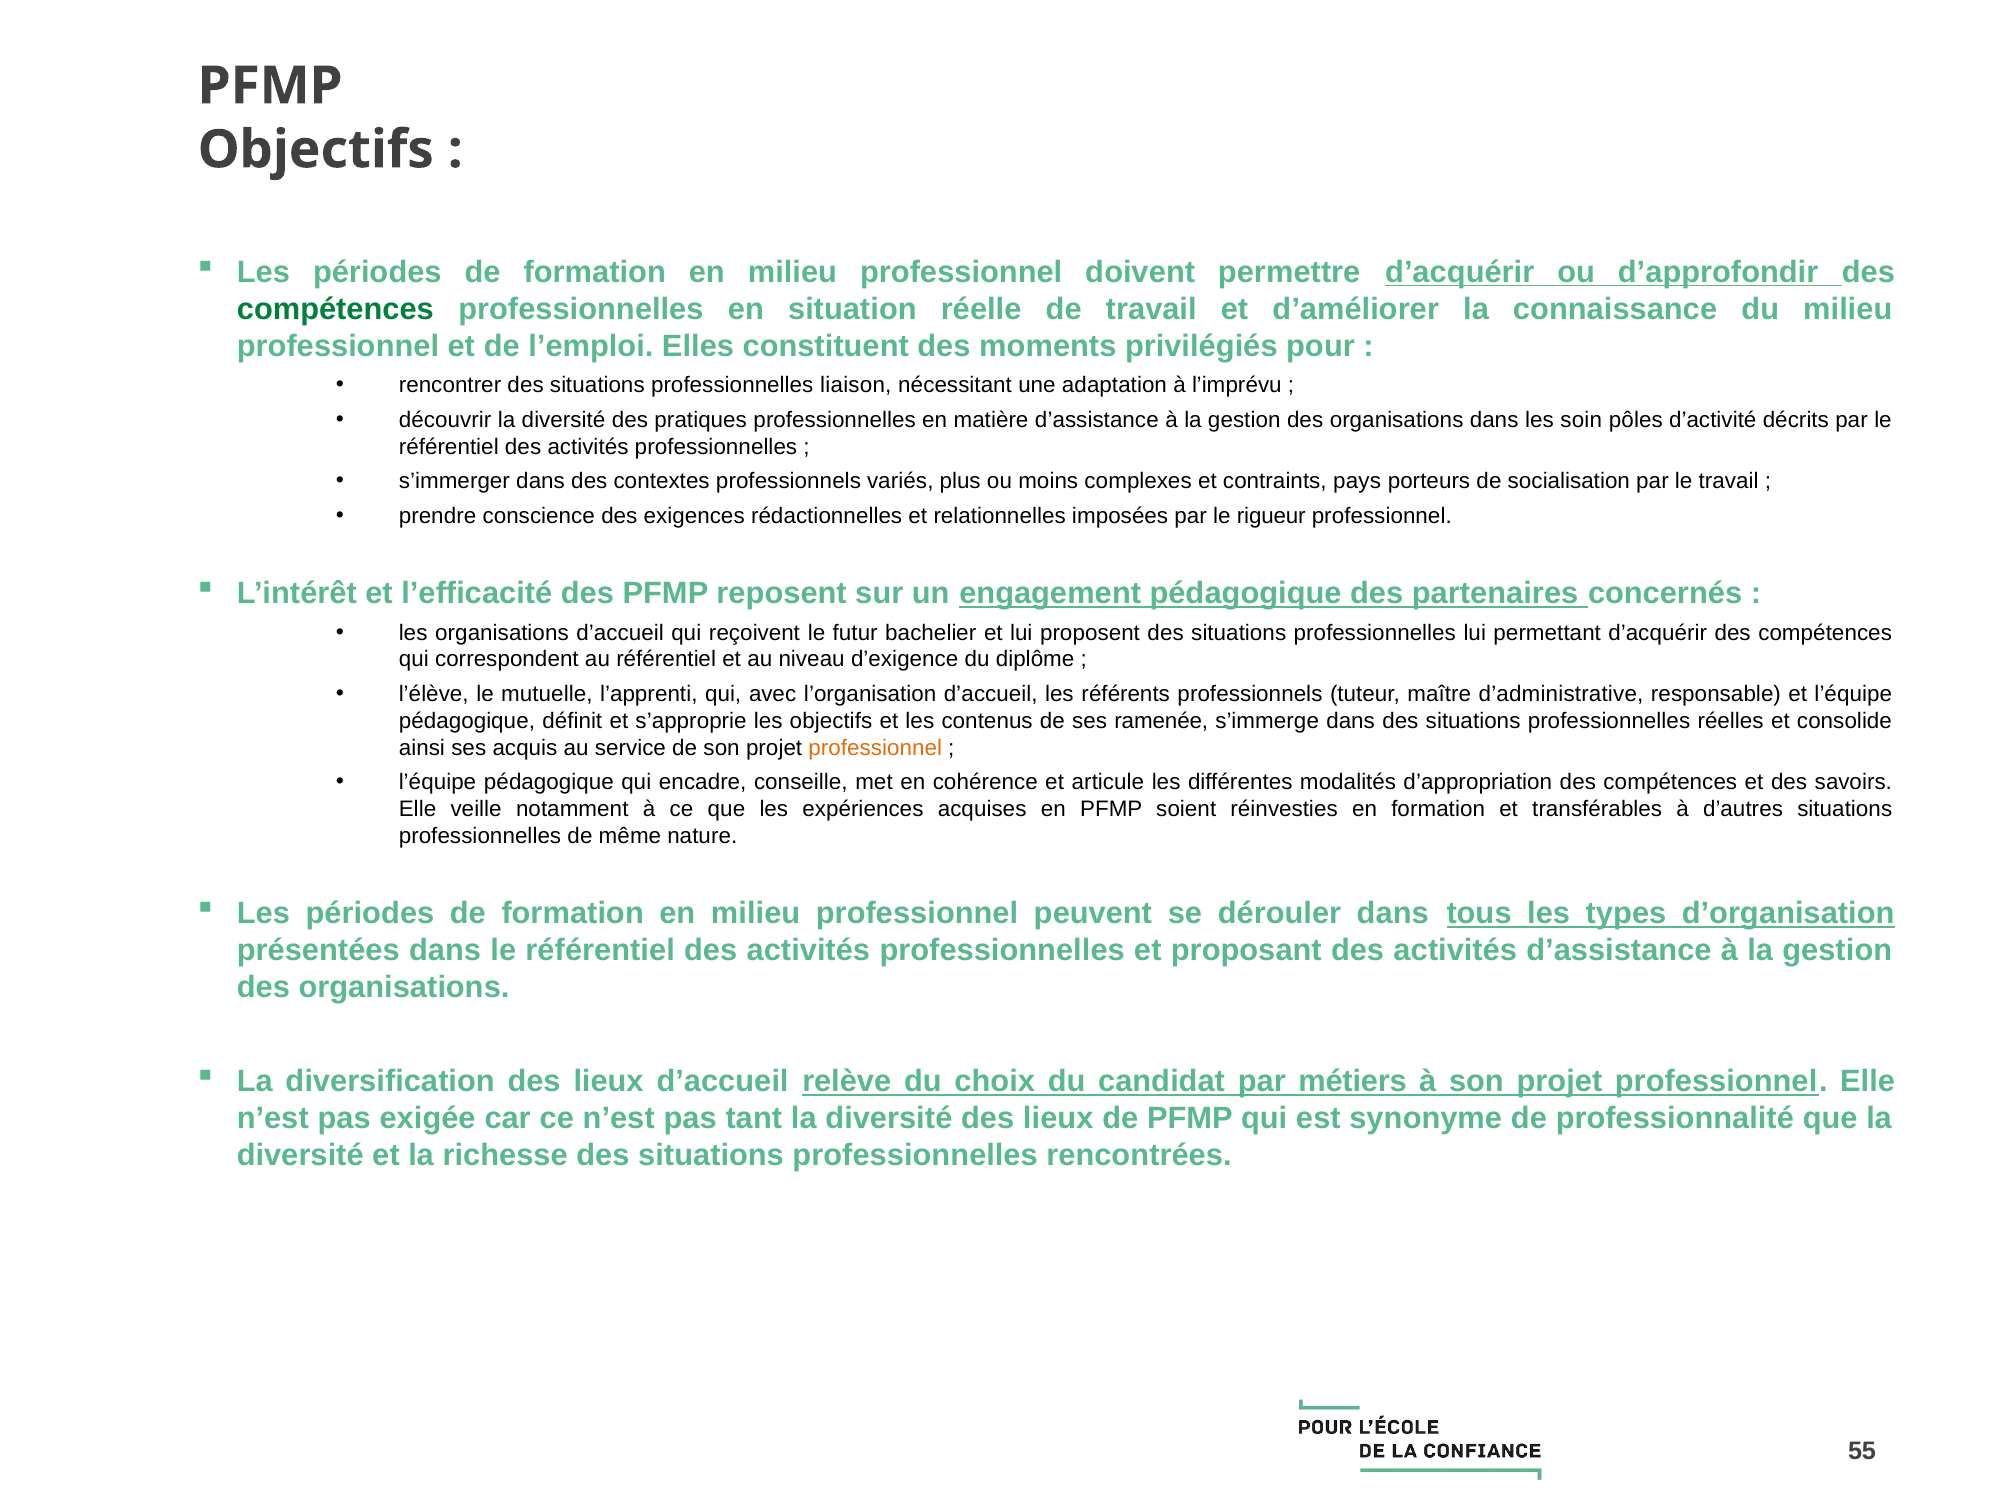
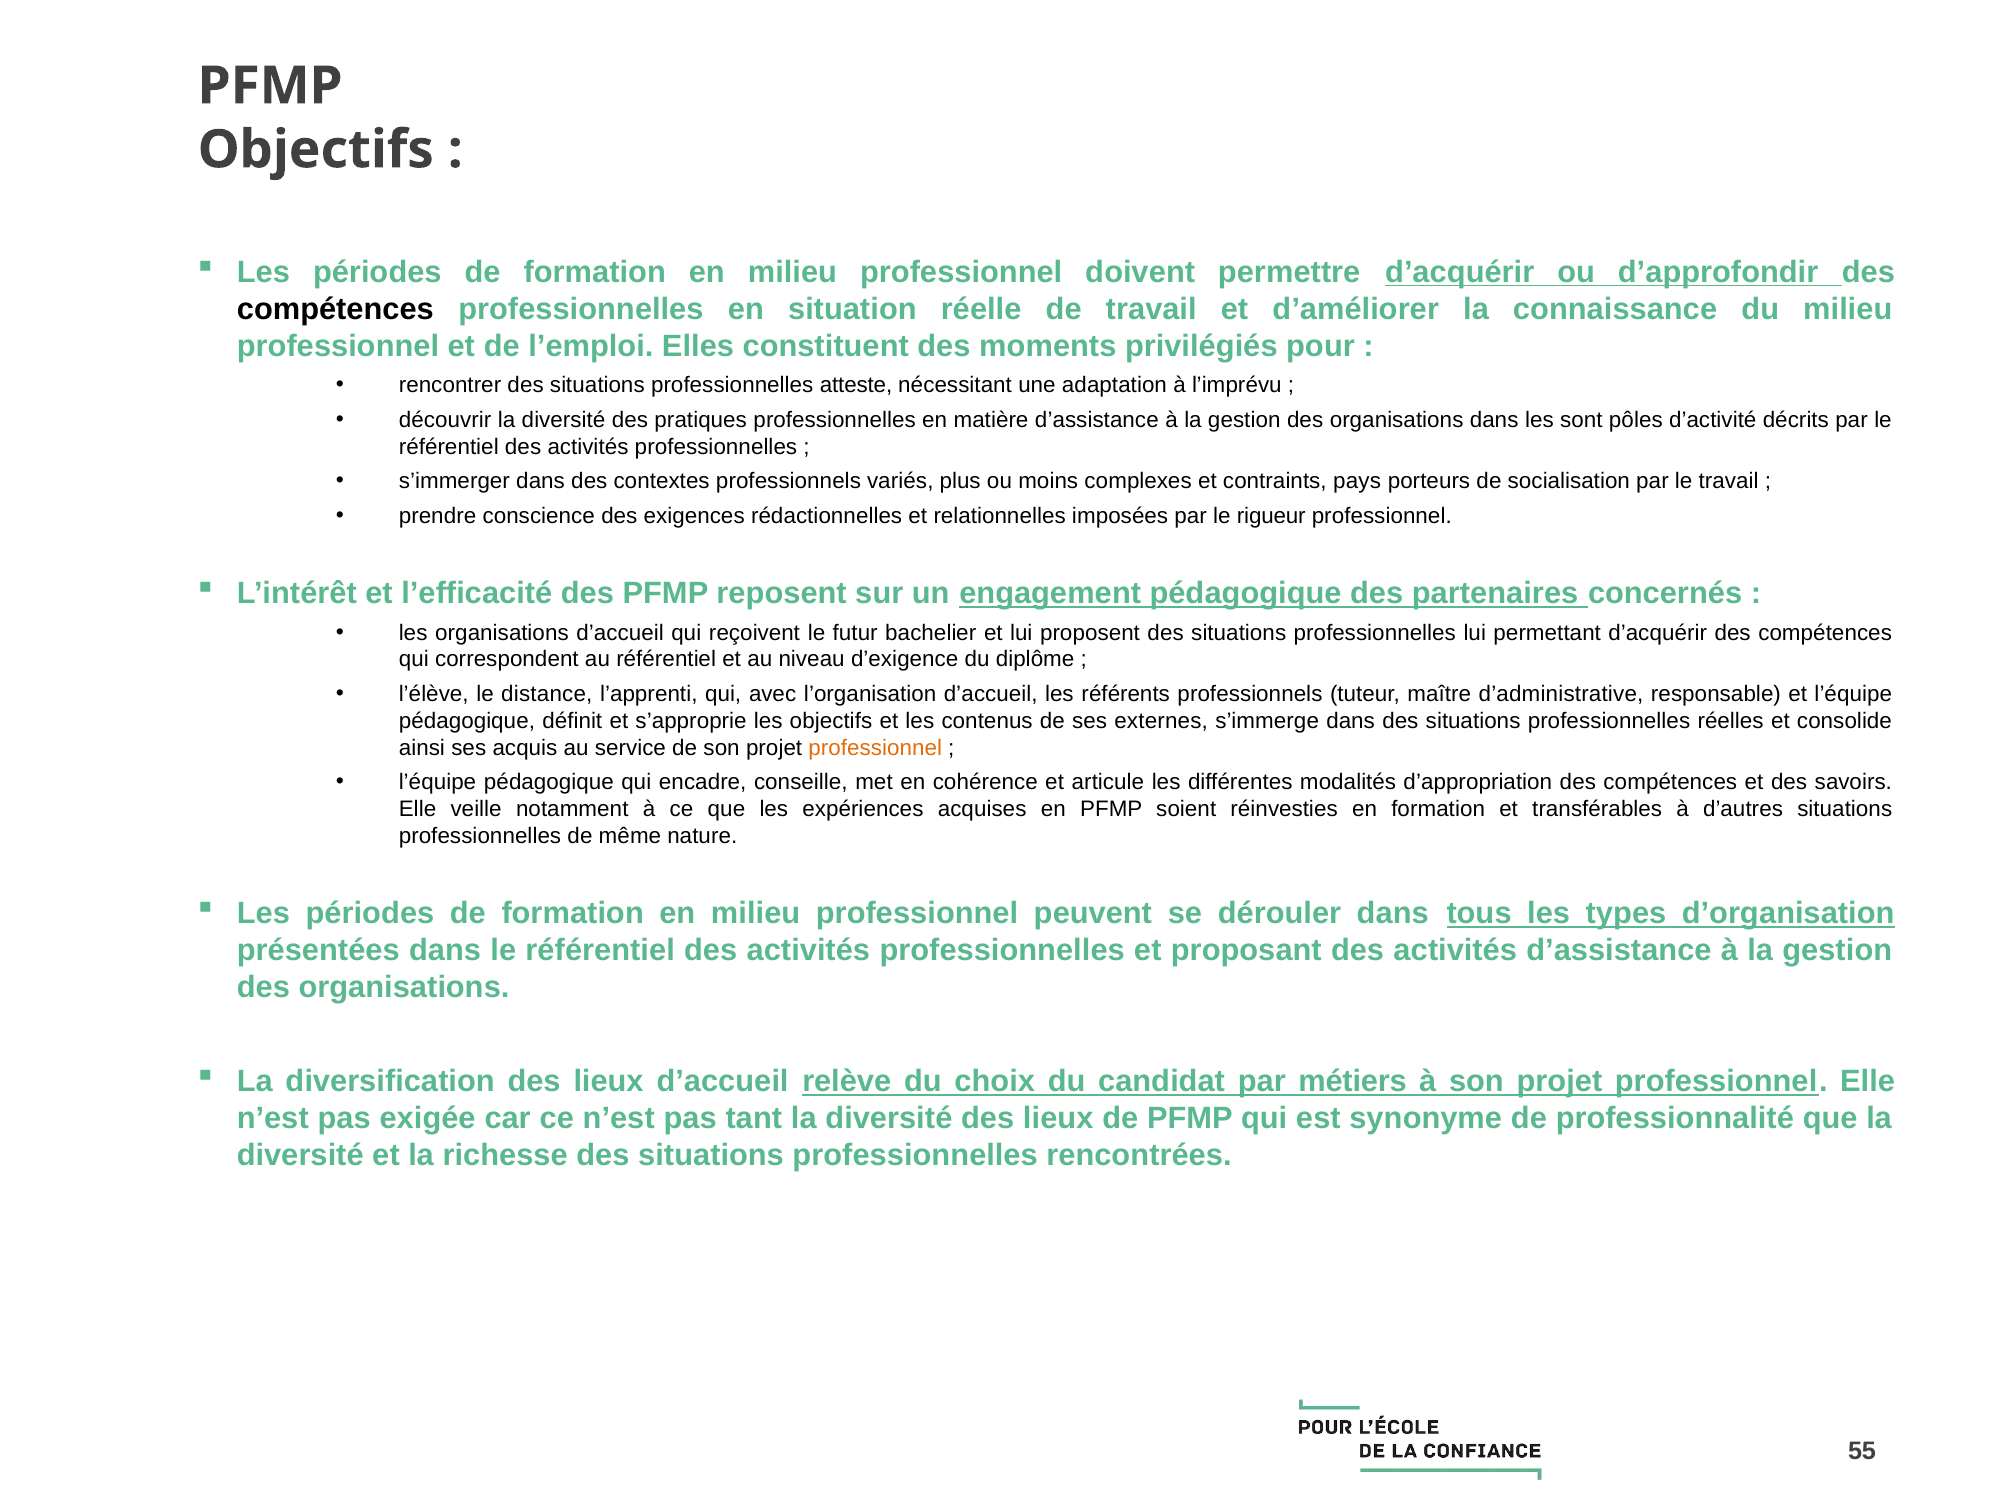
compétences at (335, 309) colour: green -> black
liaison: liaison -> atteste
soin: soin -> sont
mutuelle: mutuelle -> distance
ramenée: ramenée -> externes
